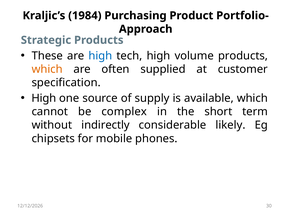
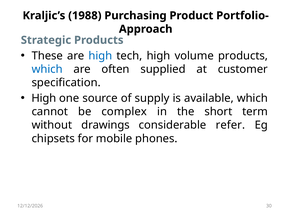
1984: 1984 -> 1988
which at (47, 69) colour: orange -> blue
indirectly: indirectly -> drawings
likely: likely -> refer
